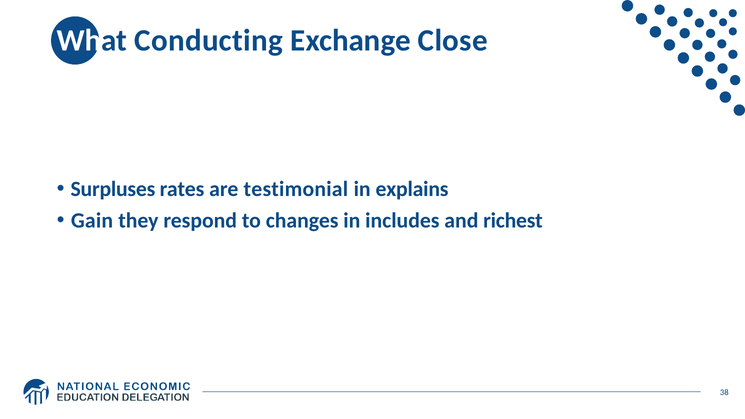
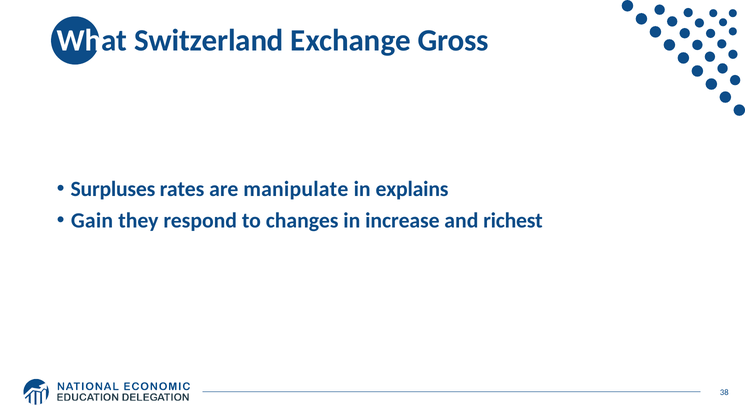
Conducting: Conducting -> Switzerland
Close: Close -> Gross
testimonial: testimonial -> manipulate
includes: includes -> increase
